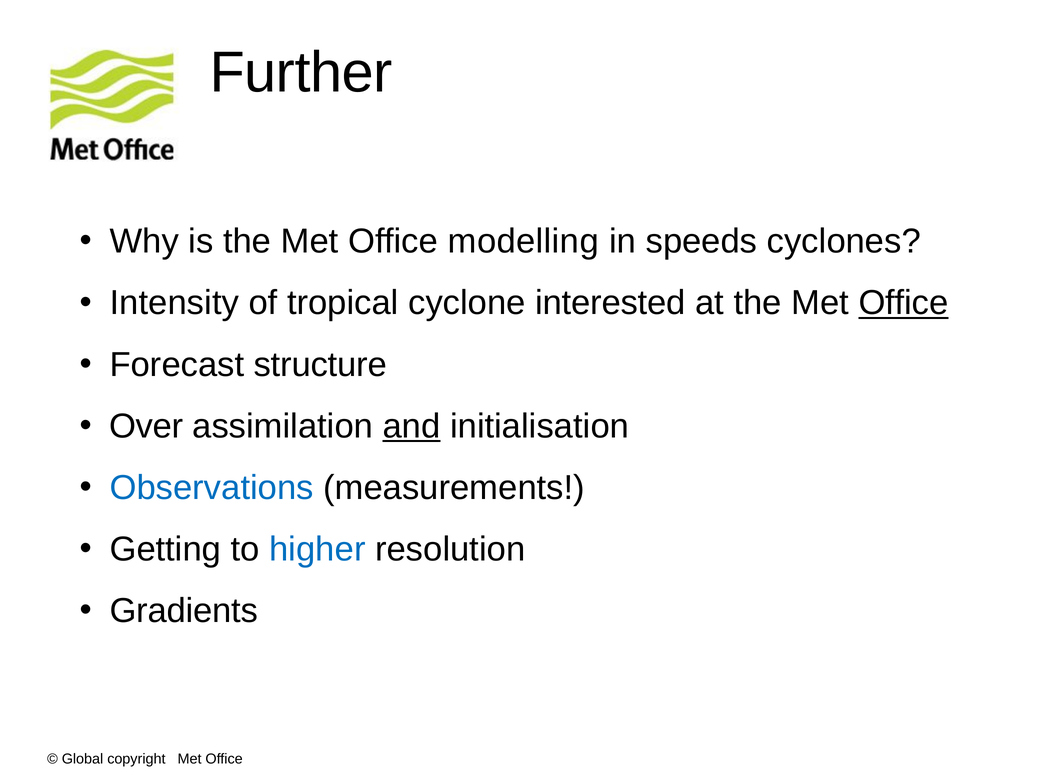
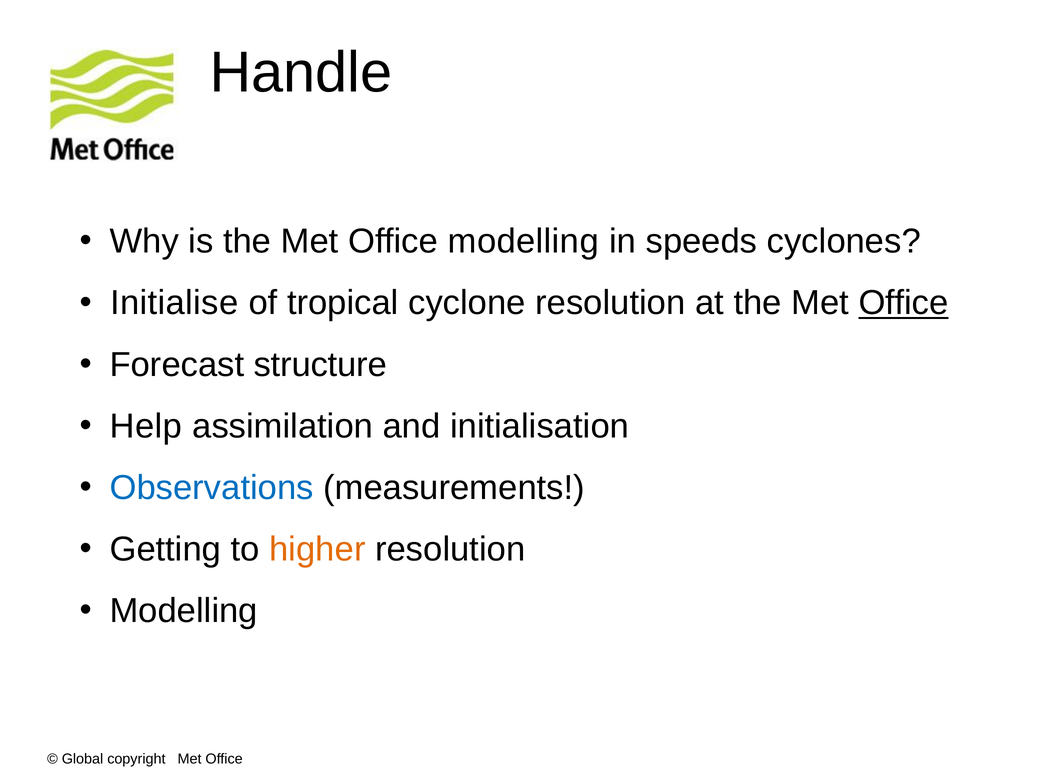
Further: Further -> Handle
Intensity: Intensity -> Initialise
cyclone interested: interested -> resolution
Over: Over -> Help
and underline: present -> none
higher colour: blue -> orange
Gradients at (184, 611): Gradients -> Modelling
